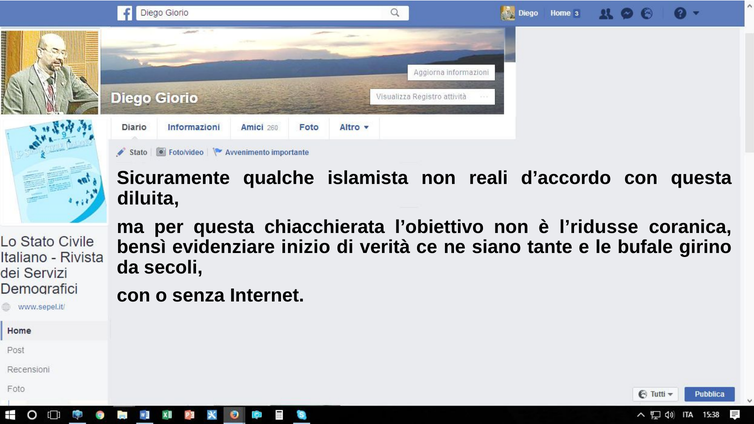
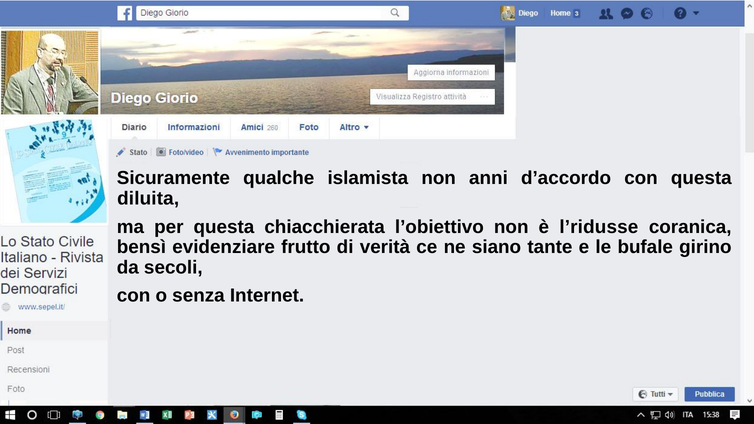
reali: reali -> anni
inizio: inizio -> frutto
